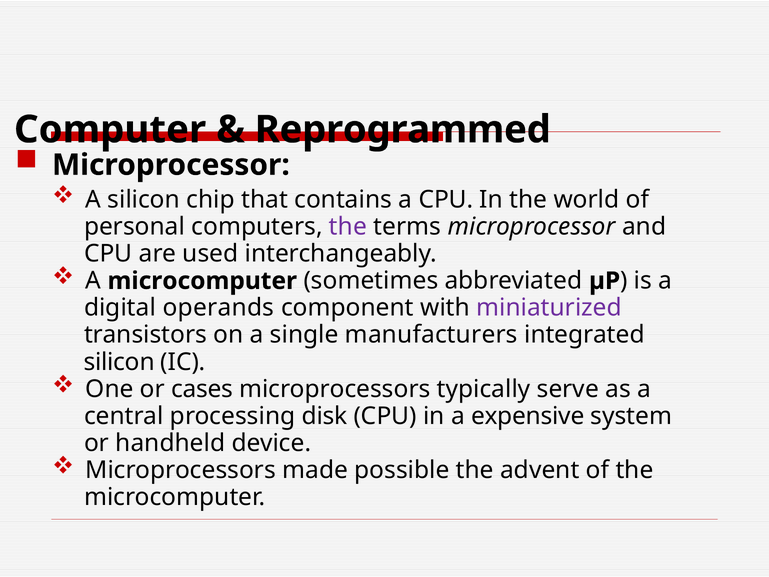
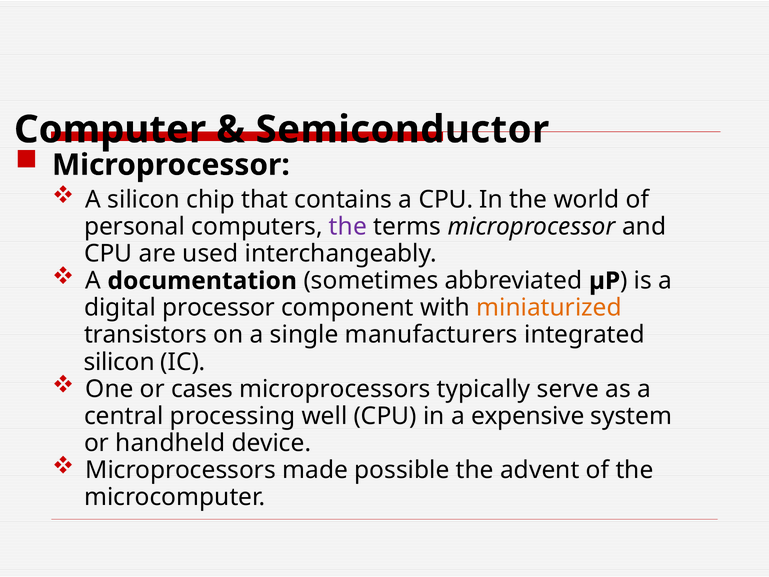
Reprogrammed: Reprogrammed -> Semiconductor
A microcomputer: microcomputer -> documentation
operands: operands -> processor
miniaturized colour: purple -> orange
disk: disk -> well
